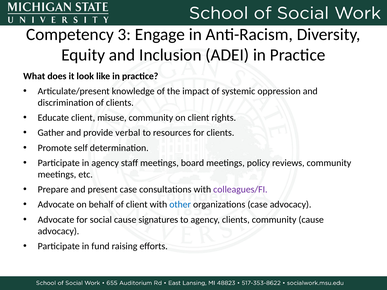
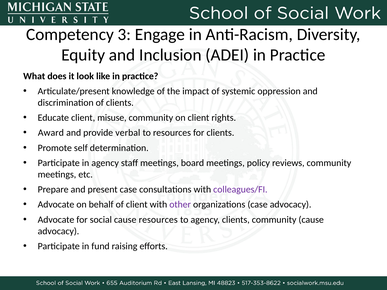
Gather: Gather -> Award
other colour: blue -> purple
cause signatures: signatures -> resources
